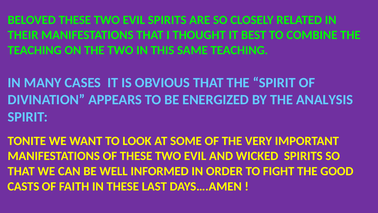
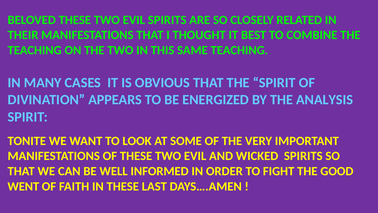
CASTS: CASTS -> WENT
